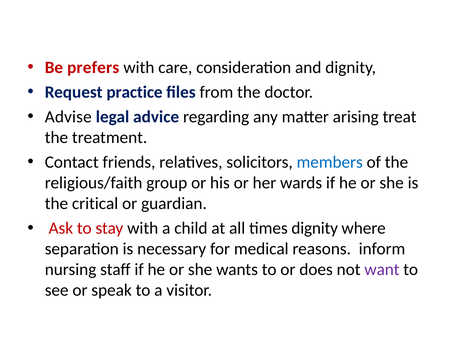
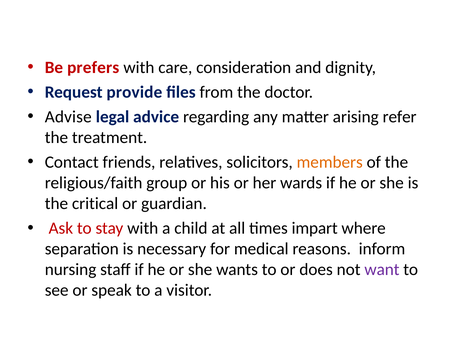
practice: practice -> provide
treat: treat -> refer
members colour: blue -> orange
times dignity: dignity -> impart
